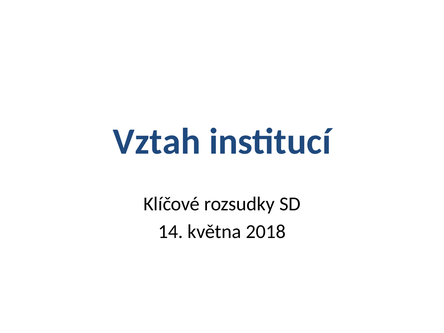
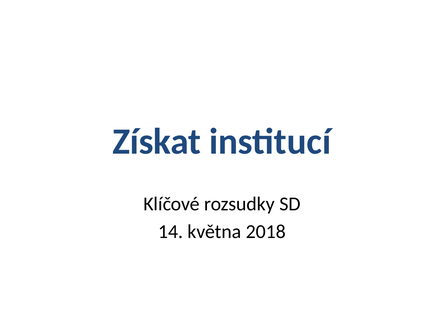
Vztah: Vztah -> Získat
